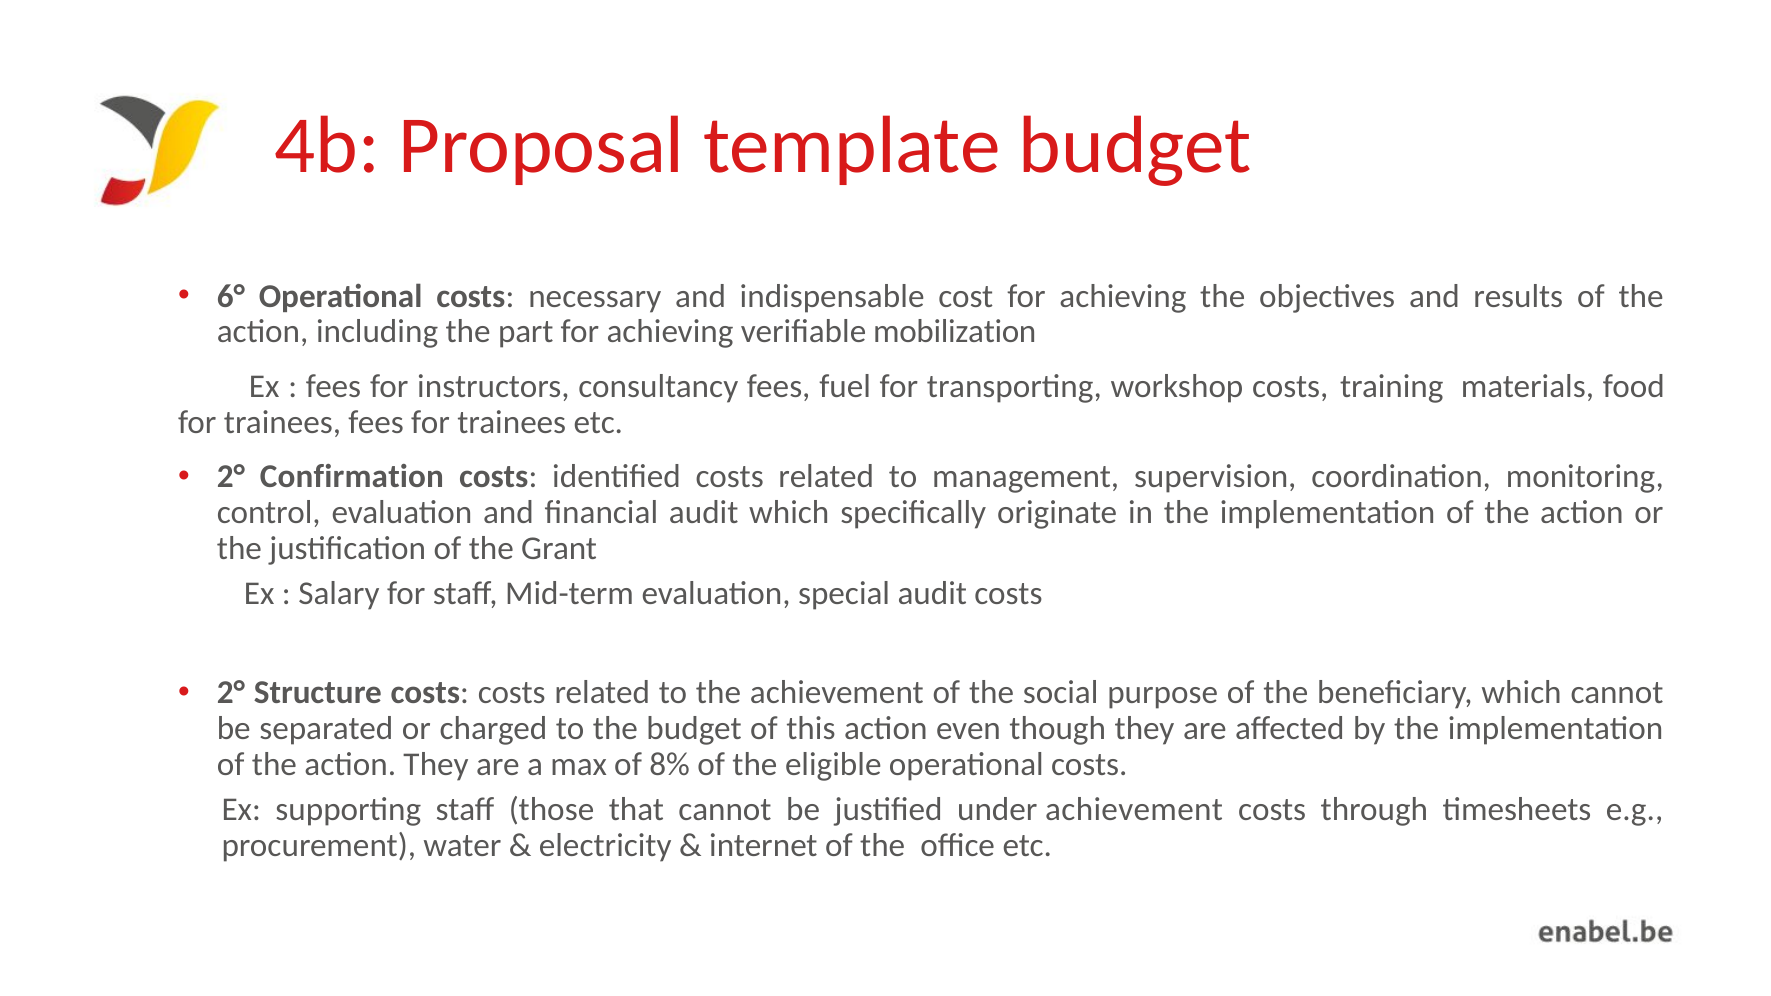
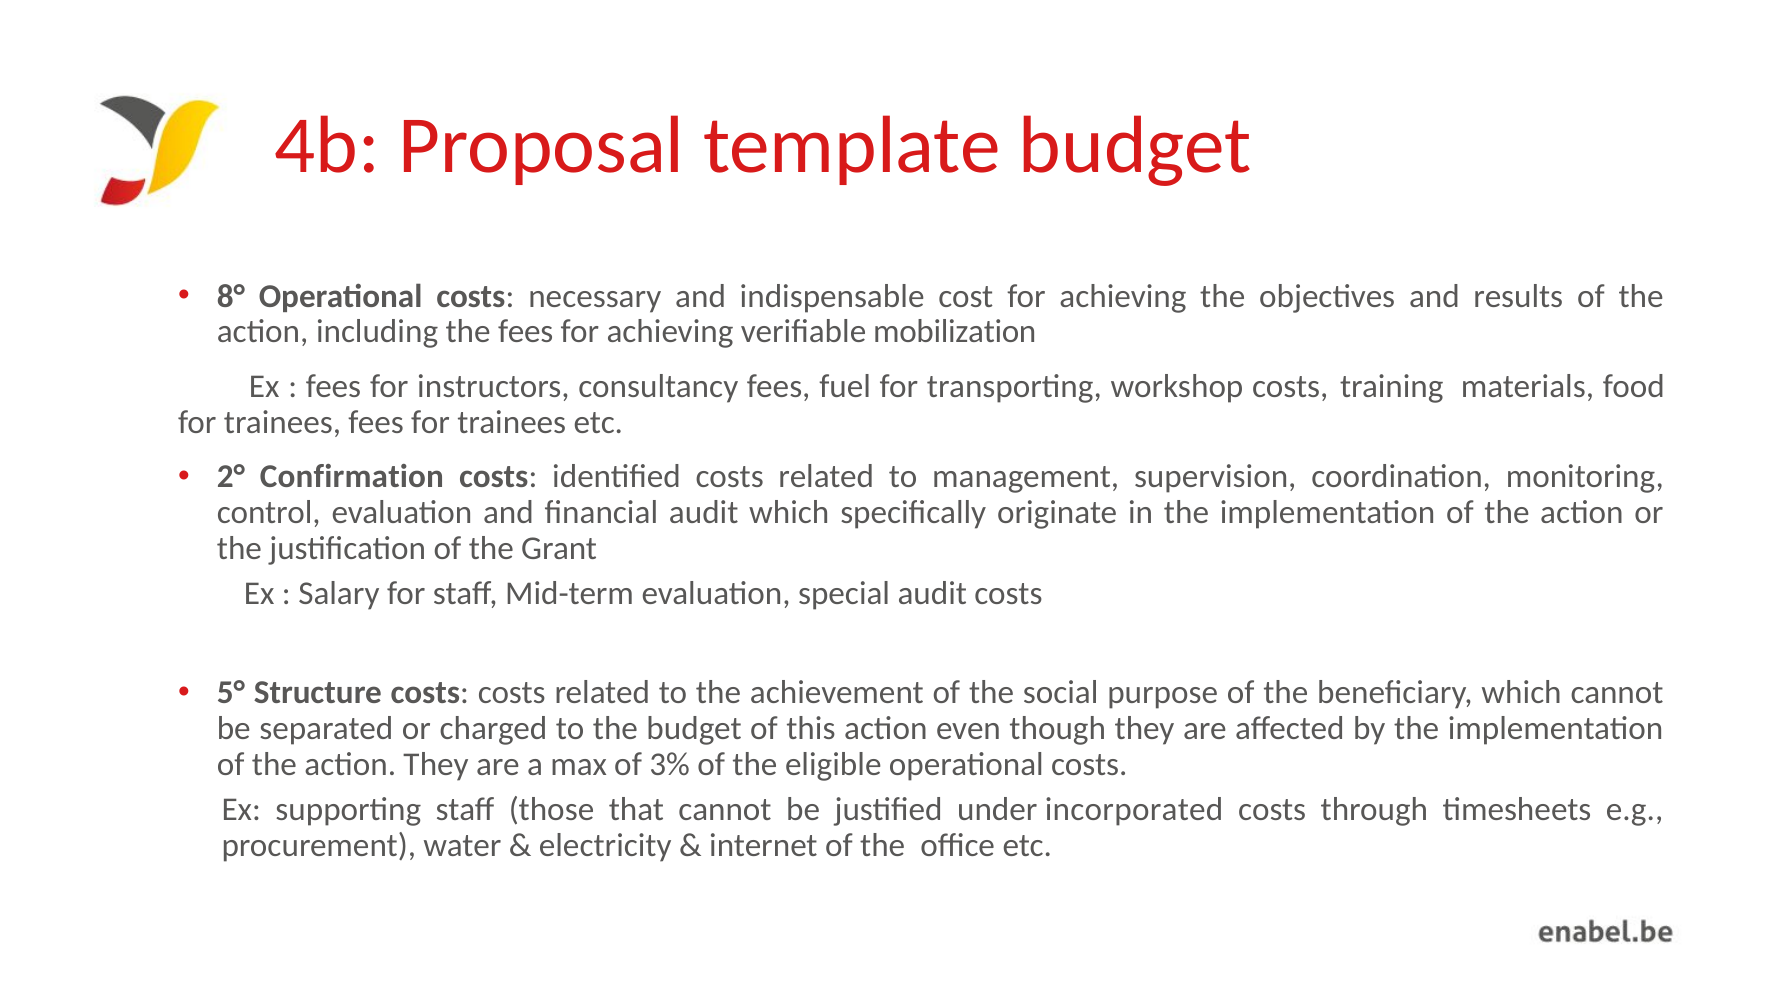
6°: 6° -> 8°
the part: part -> fees
2° at (231, 693): 2° -> 5°
8%: 8% -> 3%
under achievement: achievement -> incorporated
